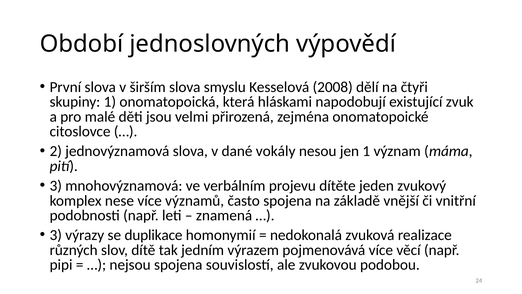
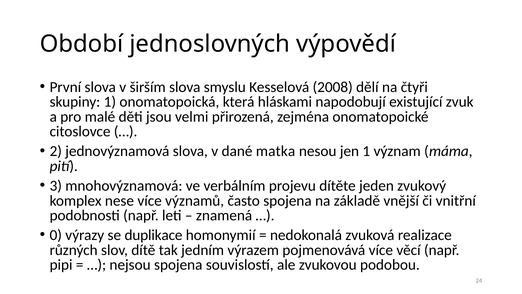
vokály: vokály -> matka
3 at (56, 235): 3 -> 0
